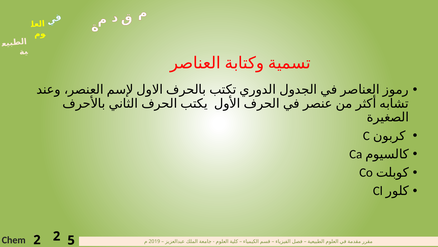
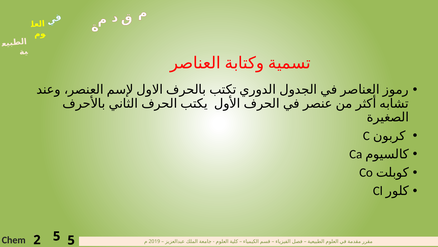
2 at (57, 236): 2 -> 5
